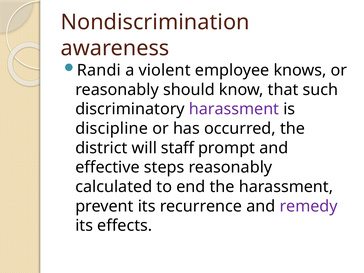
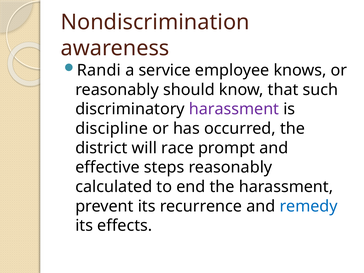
violent: violent -> service
staff: staff -> race
remedy colour: purple -> blue
